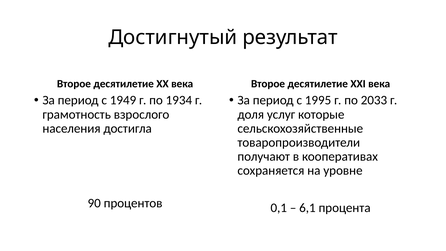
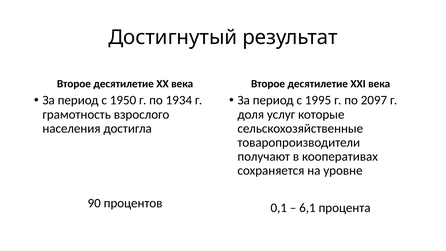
1949: 1949 -> 1950
2033: 2033 -> 2097
